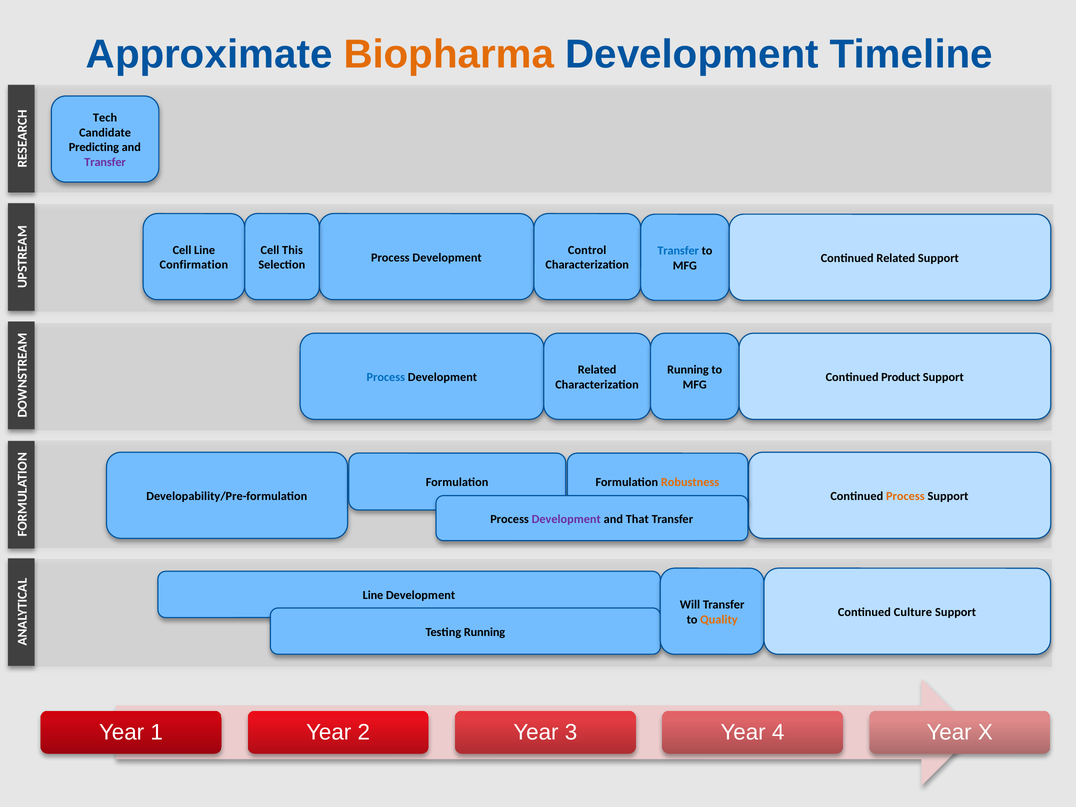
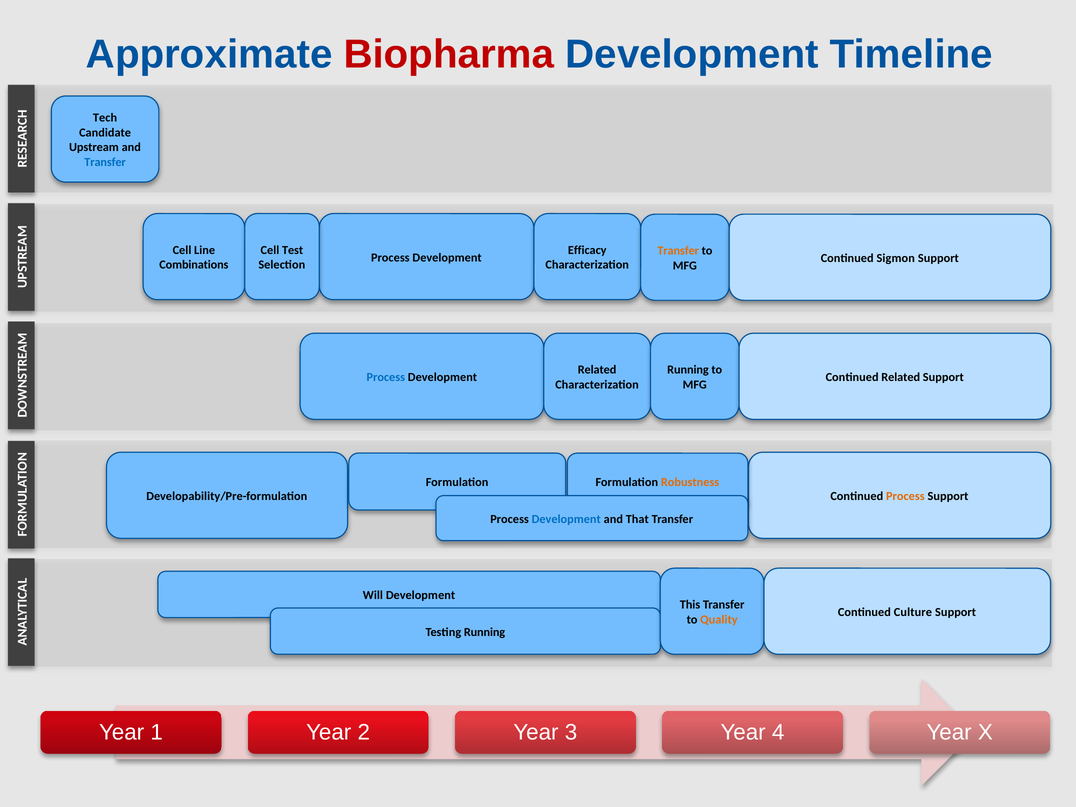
Biopharma colour: orange -> red
Predicting: Predicting -> Upstream
Transfer at (105, 162) colour: purple -> blue
This: This -> Test
Control: Control -> Efficacy
Transfer at (678, 251) colour: blue -> orange
Continued Related: Related -> Sigmon
Confirmation: Confirmation -> Combinations
Continued Product: Product -> Related
Development at (566, 519) colour: purple -> blue
Line at (373, 595): Line -> Will
Will: Will -> This
